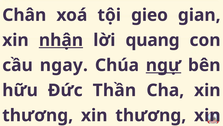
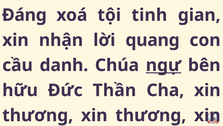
Chân: Chân -> Đáng
gieo: gieo -> tinh
nhận underline: present -> none
ngay: ngay -> danh
